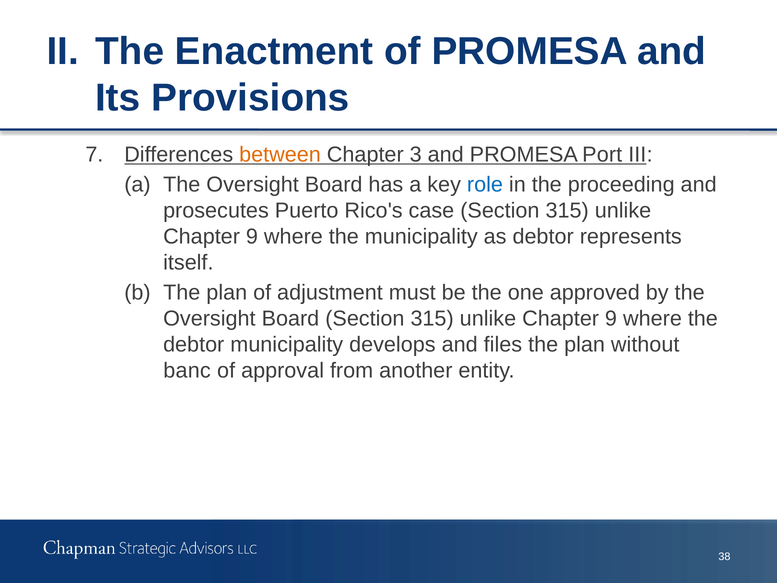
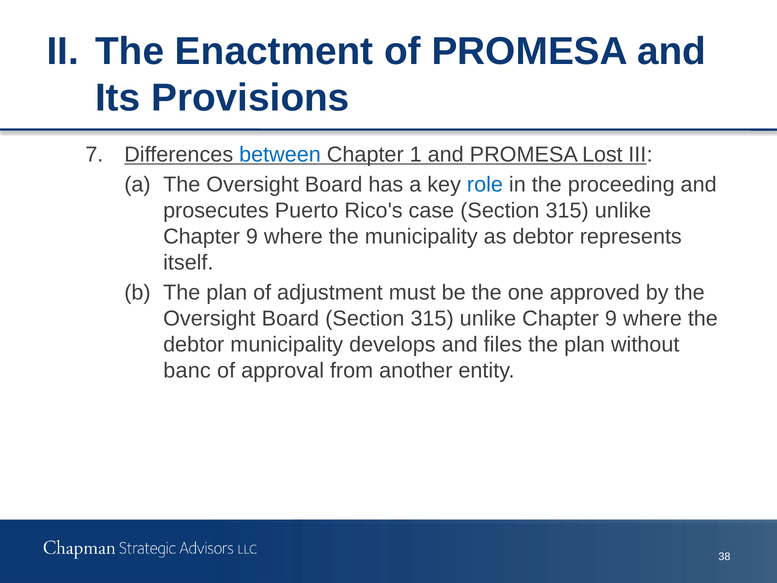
between colour: orange -> blue
3: 3 -> 1
Port: Port -> Lost
